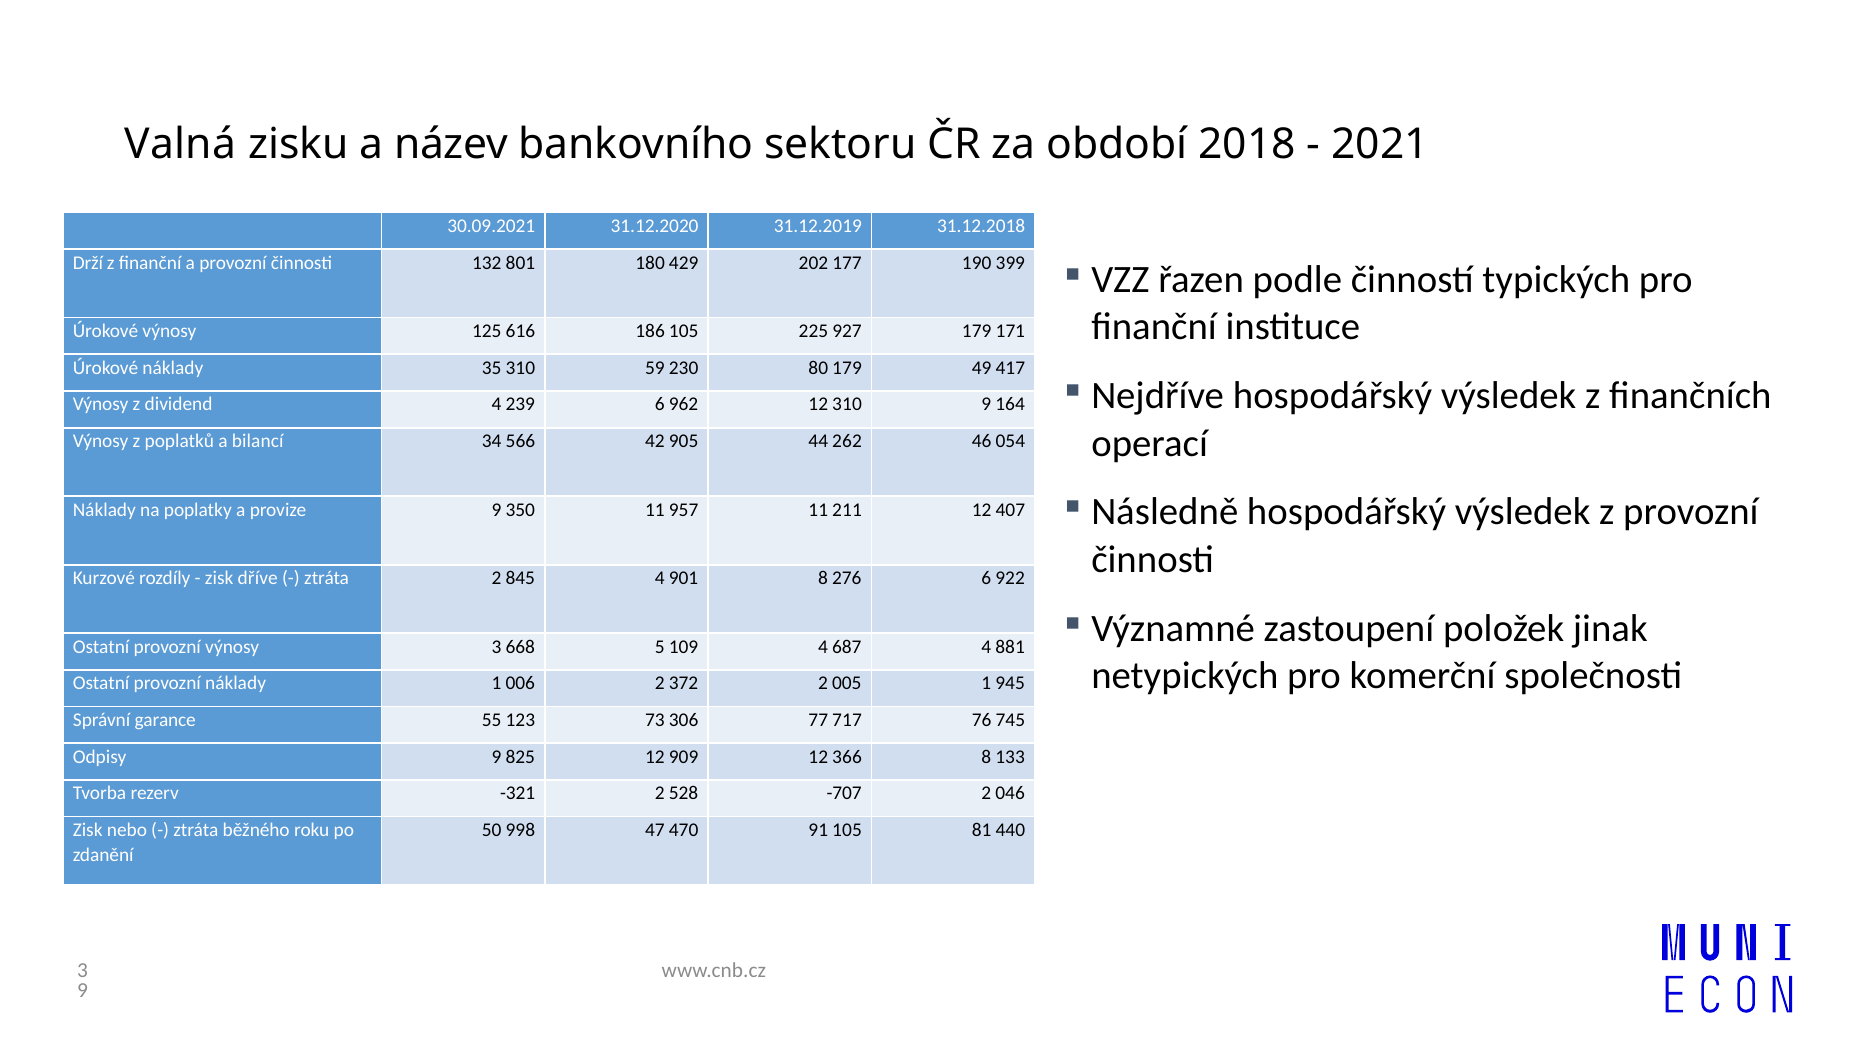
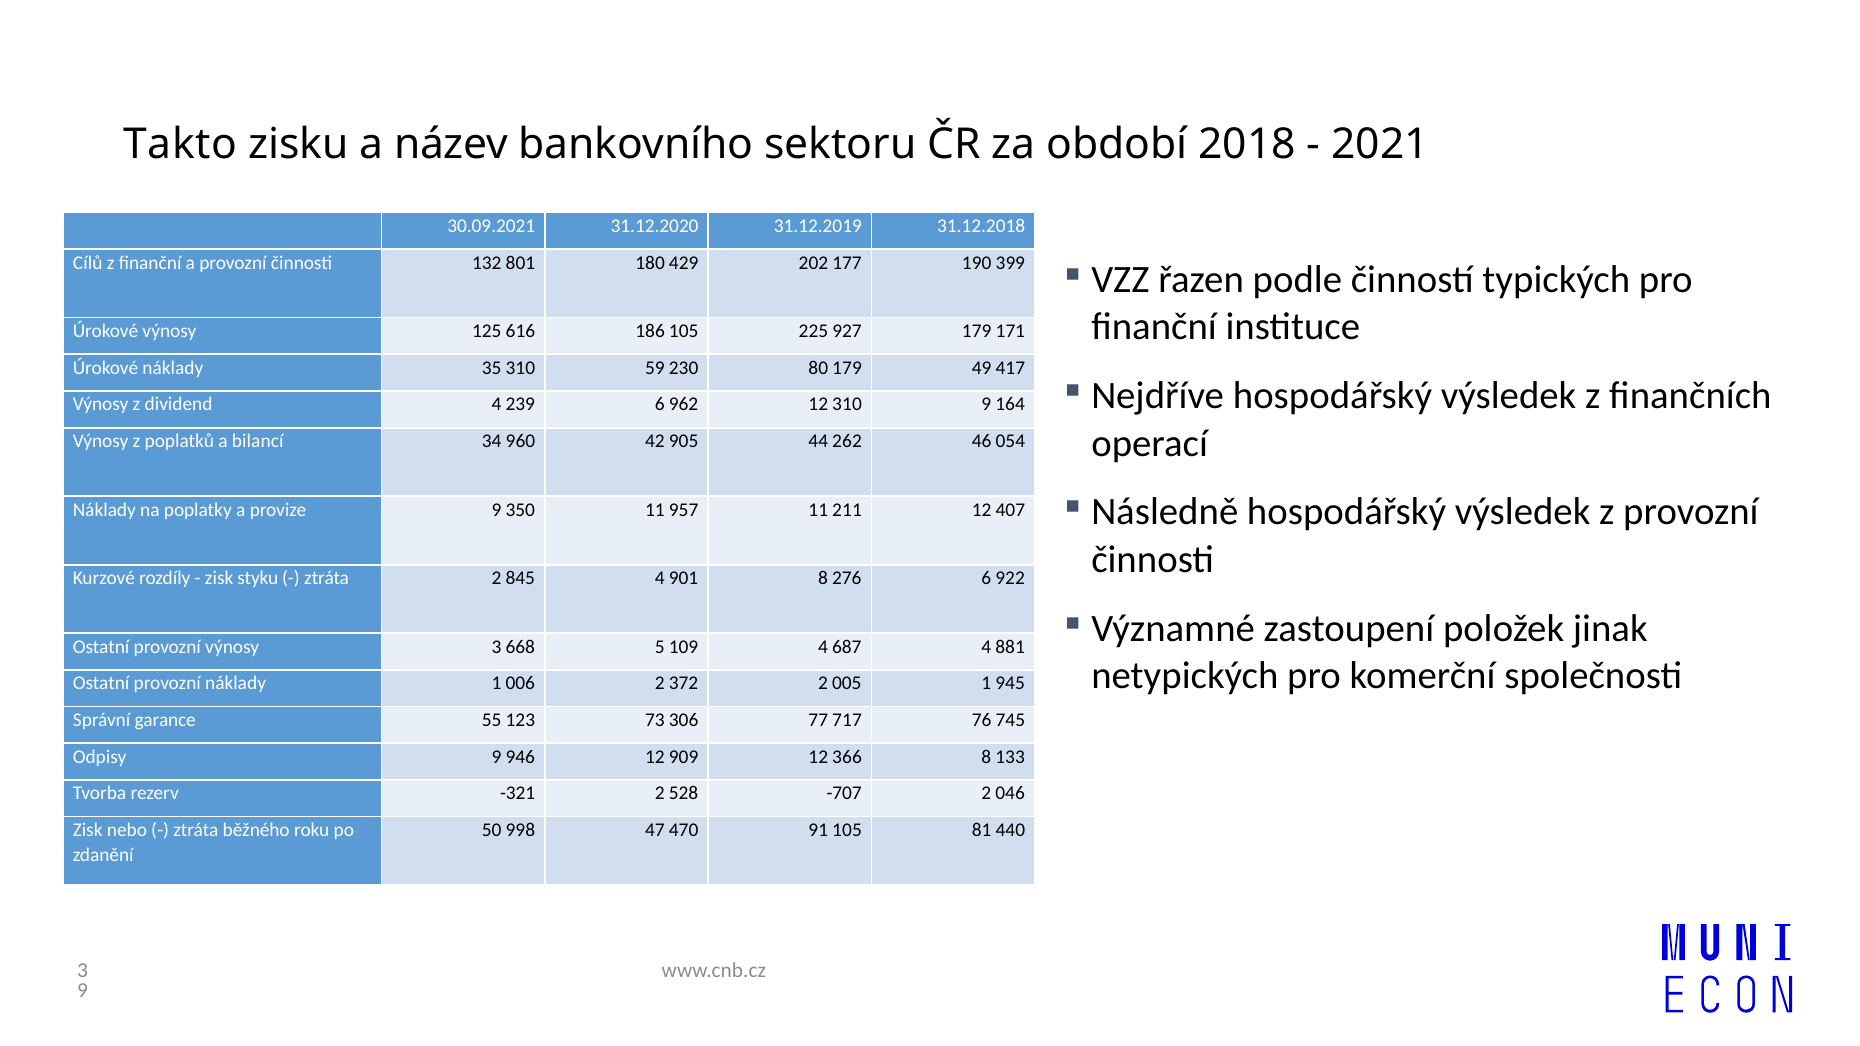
Valná: Valná -> Takto
Drží: Drží -> Cílů
566: 566 -> 960
dříve: dříve -> styku
825: 825 -> 946
